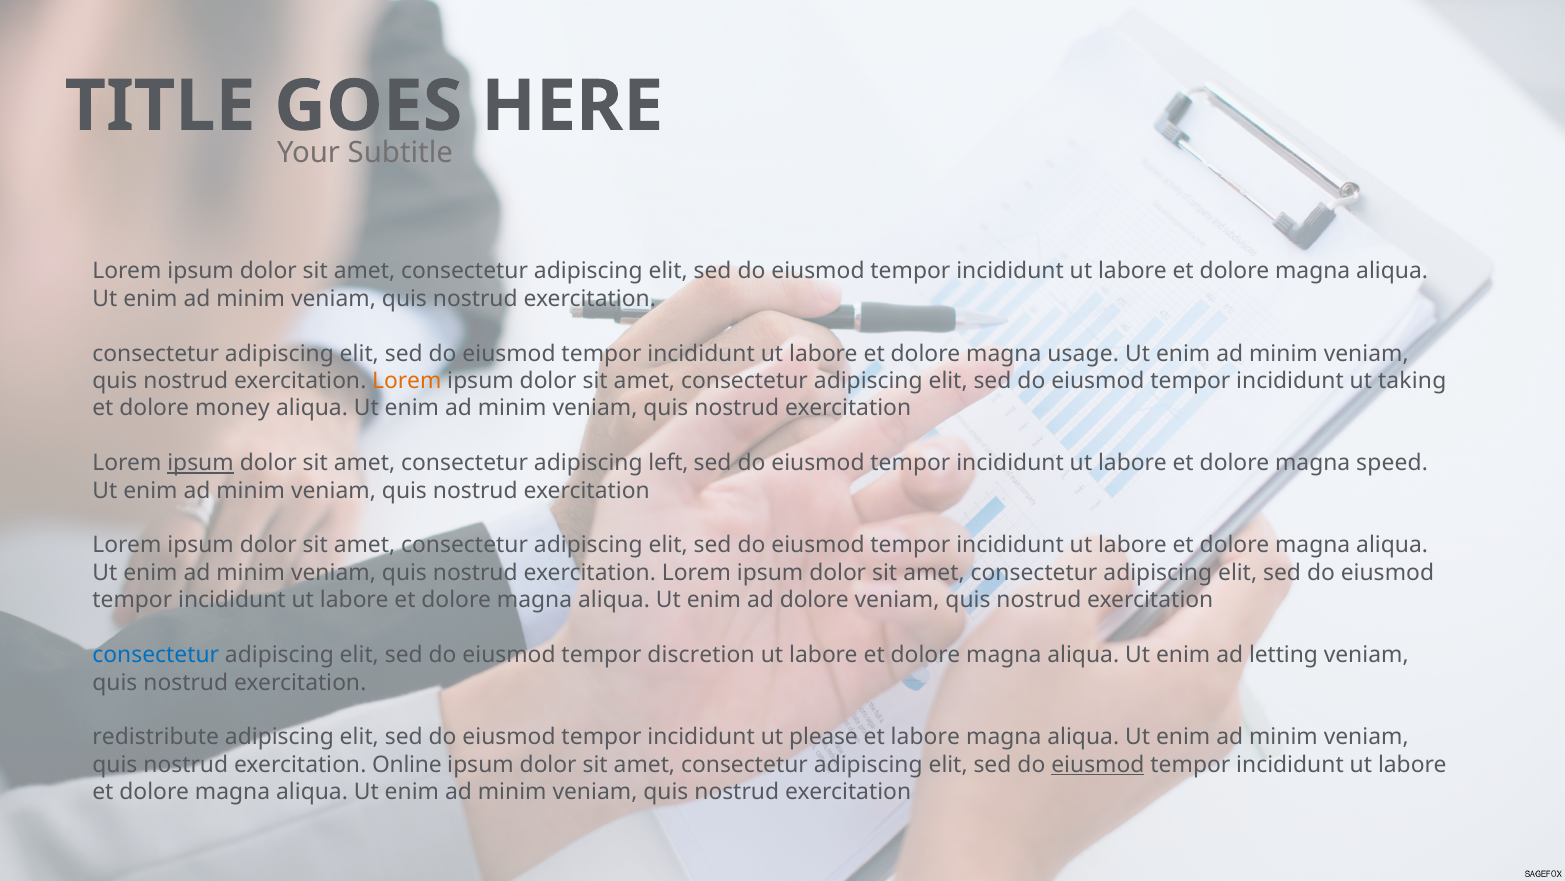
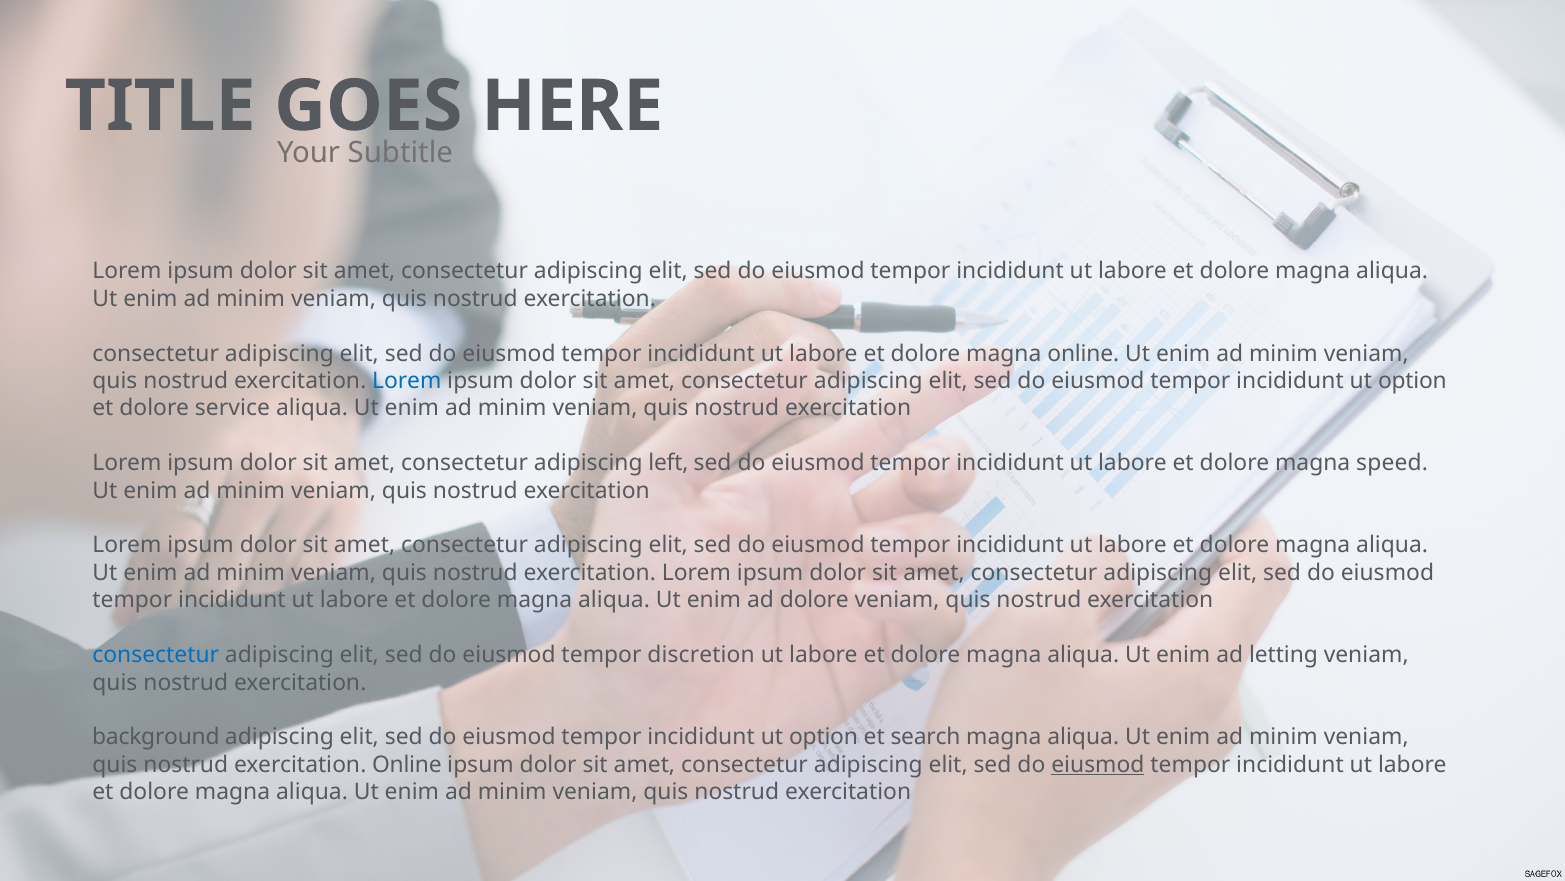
magna usage: usage -> online
Lorem at (407, 381) colour: orange -> blue
taking at (1412, 381): taking -> option
money: money -> service
ipsum at (201, 463) underline: present -> none
redistribute: redistribute -> background
please at (823, 737): please -> option
et labore: labore -> search
